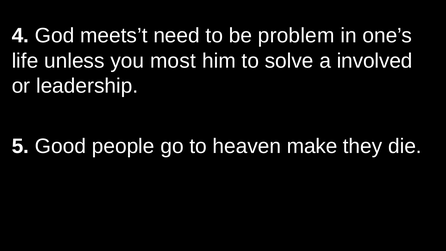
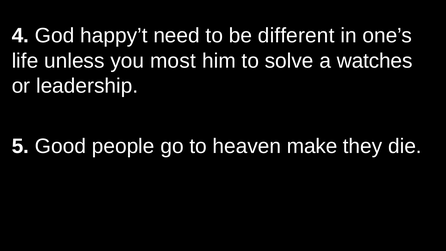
meets’t: meets’t -> happy’t
problem: problem -> different
involved: involved -> watches
